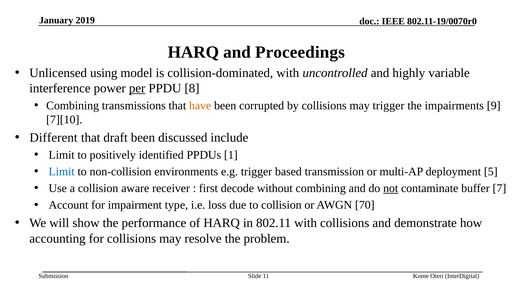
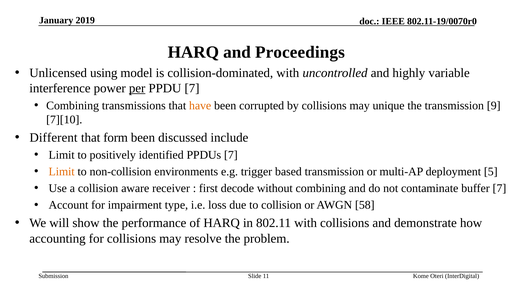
PPDU 8: 8 -> 7
may trigger: trigger -> unique
the impairments: impairments -> transmission
draft: draft -> form
PPDUs 1: 1 -> 7
Limit at (62, 172) colour: blue -> orange
not underline: present -> none
70: 70 -> 58
